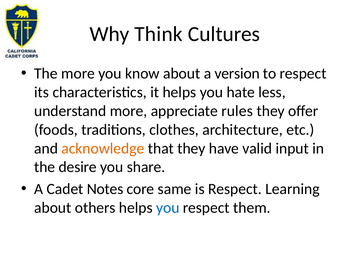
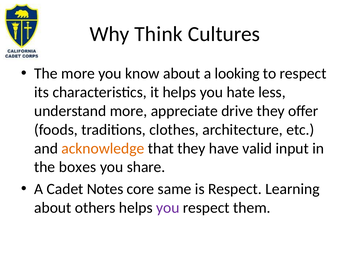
version: version -> looking
rules: rules -> drive
desire: desire -> boxes
you at (168, 207) colour: blue -> purple
